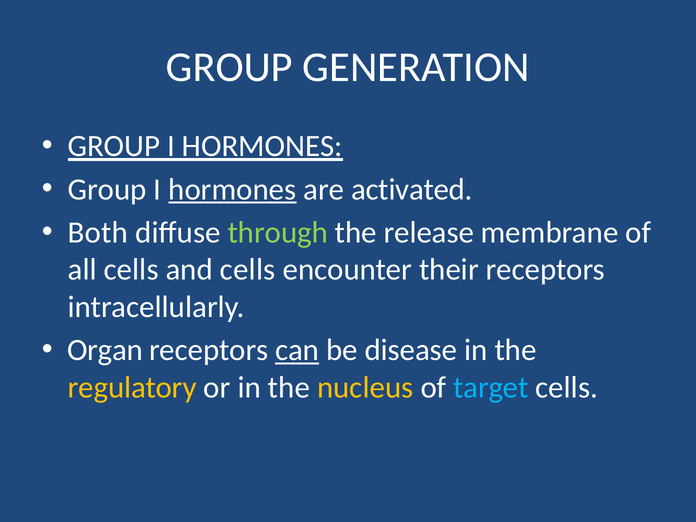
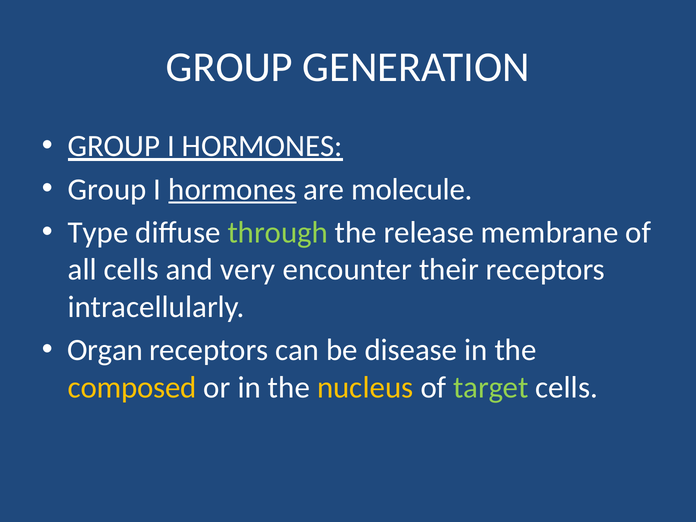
activated: activated -> molecule
Both: Both -> Type
and cells: cells -> very
can underline: present -> none
regulatory: regulatory -> composed
target colour: light blue -> light green
